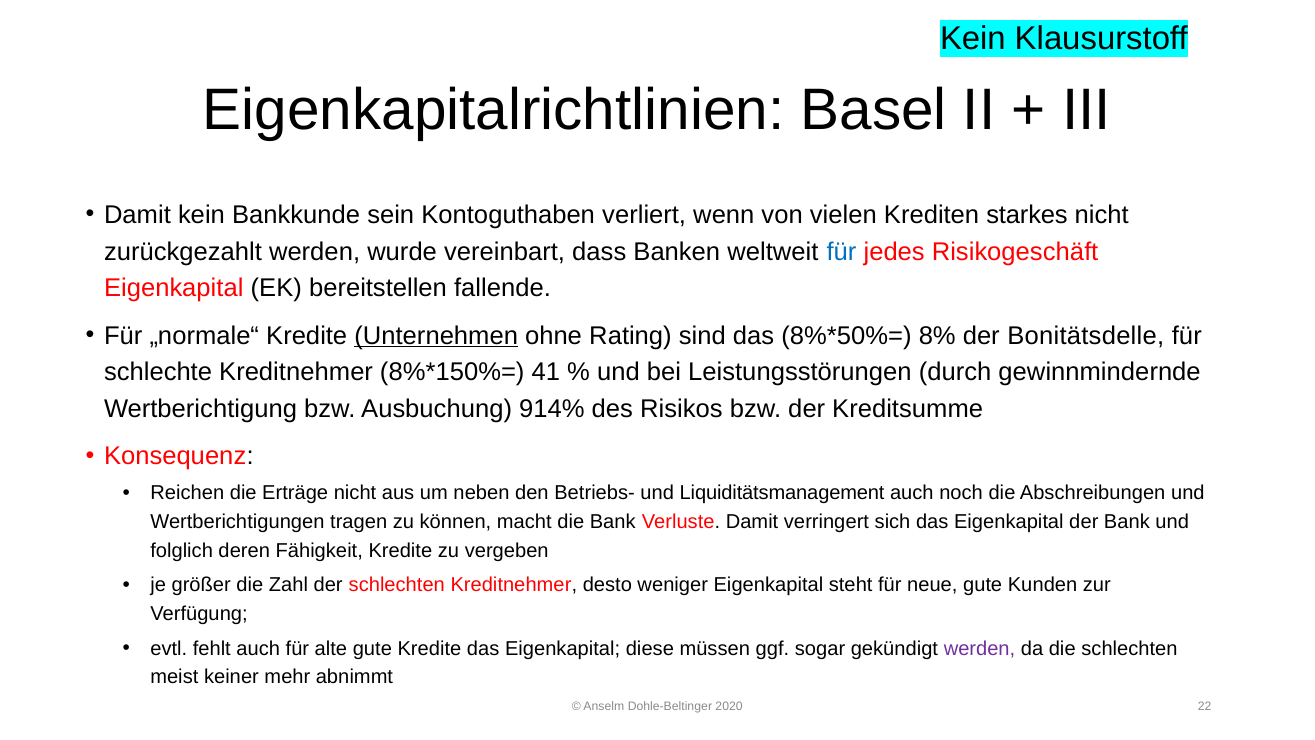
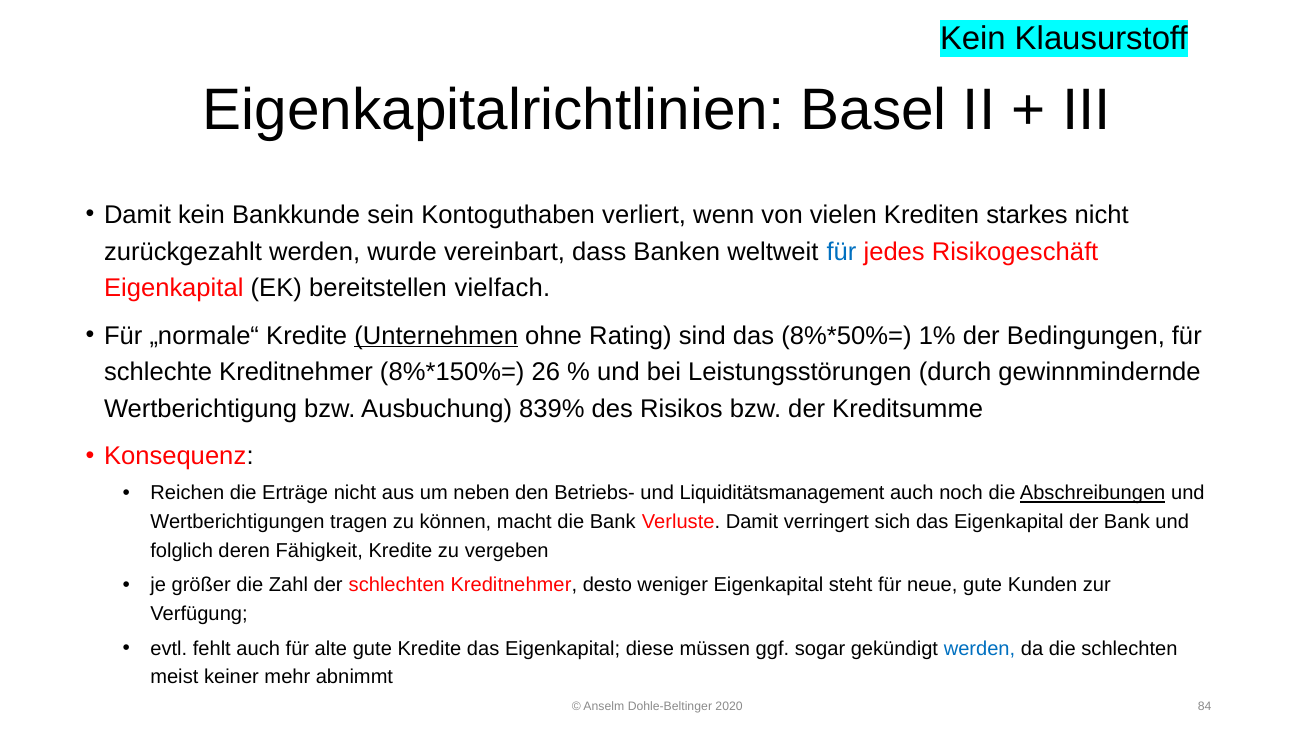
fallende: fallende -> vielfach
8%: 8% -> 1%
Bonitätsdelle: Bonitätsdelle -> Bedingungen
41: 41 -> 26
914%: 914% -> 839%
Abschreibungen underline: none -> present
werden at (979, 648) colour: purple -> blue
22: 22 -> 84
